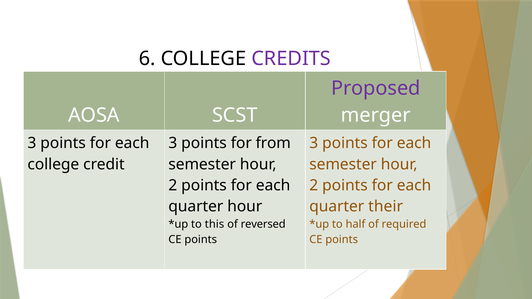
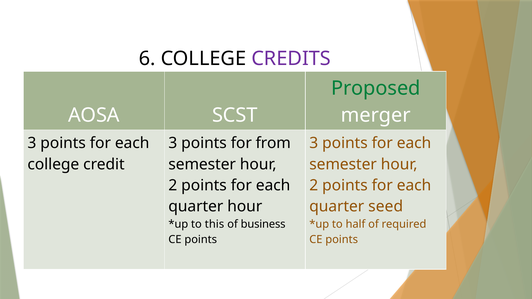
Proposed colour: purple -> green
their: their -> seed
reversed: reversed -> business
